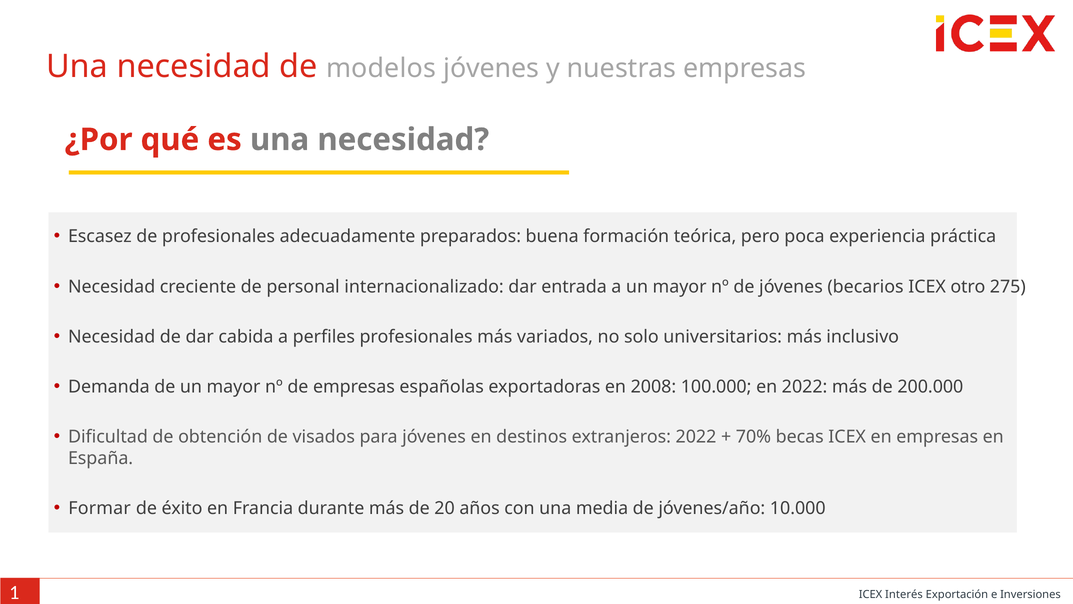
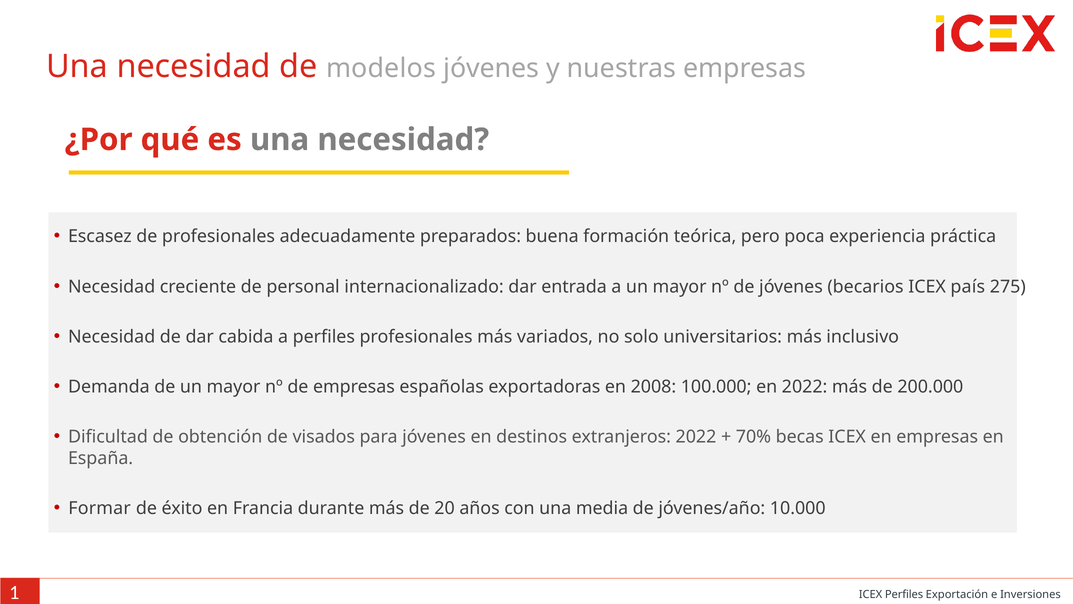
otro: otro -> país
ICEX Interés: Interés -> Perfiles
